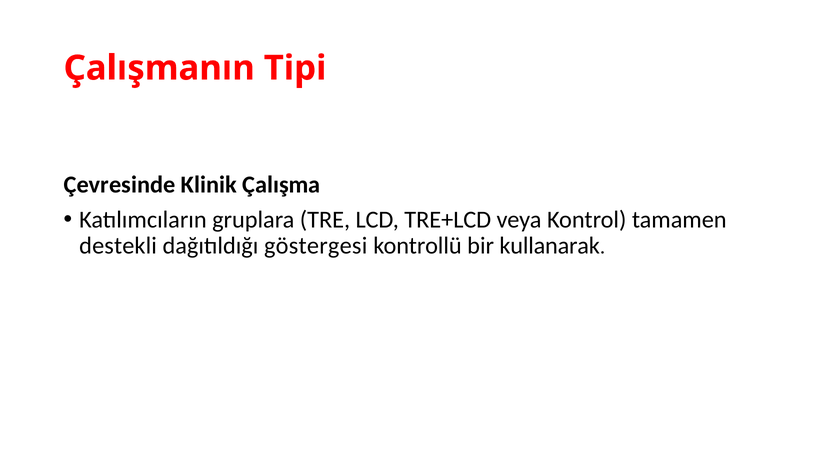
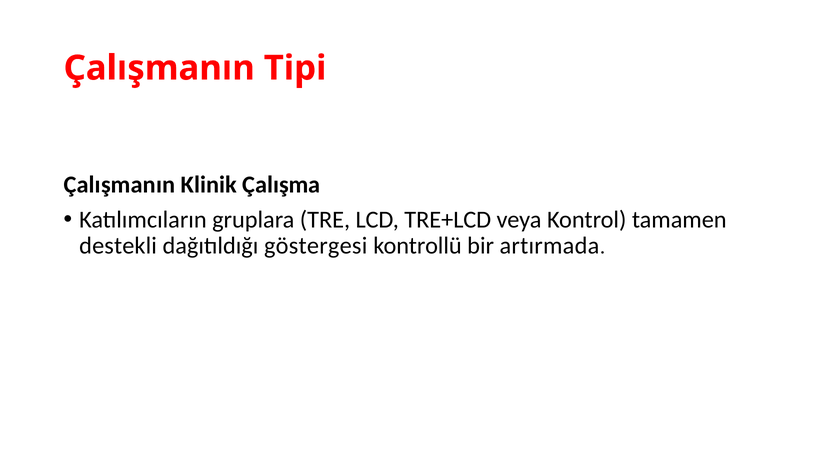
Çevresinde at (120, 185): Çevresinde -> Çalışmanın
kullanarak: kullanarak -> artırmada
